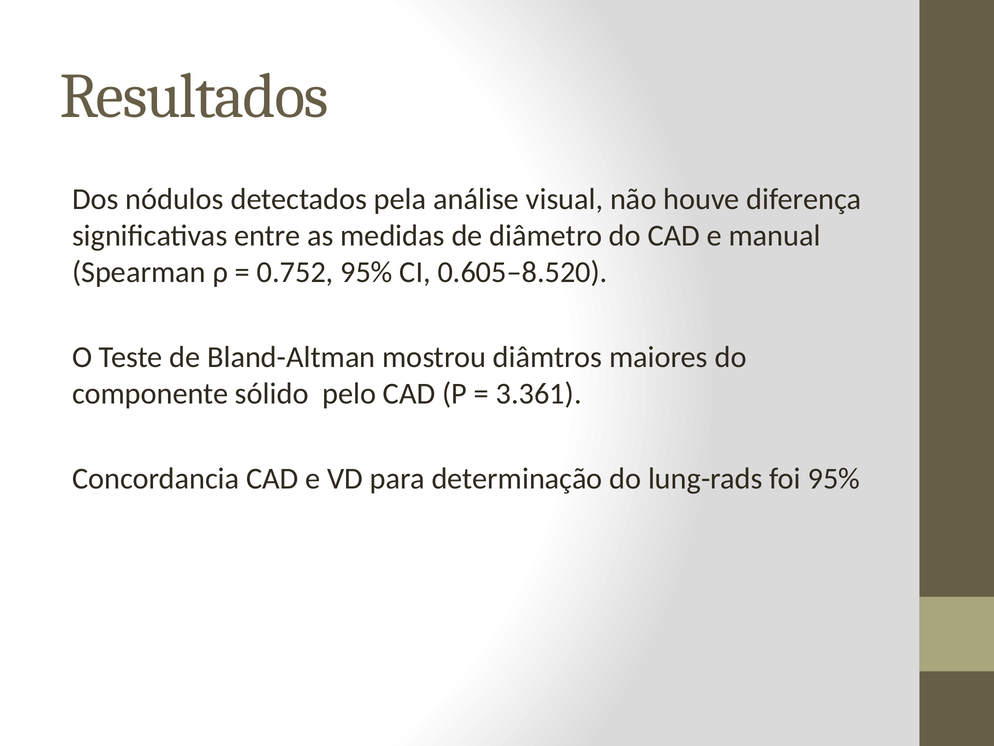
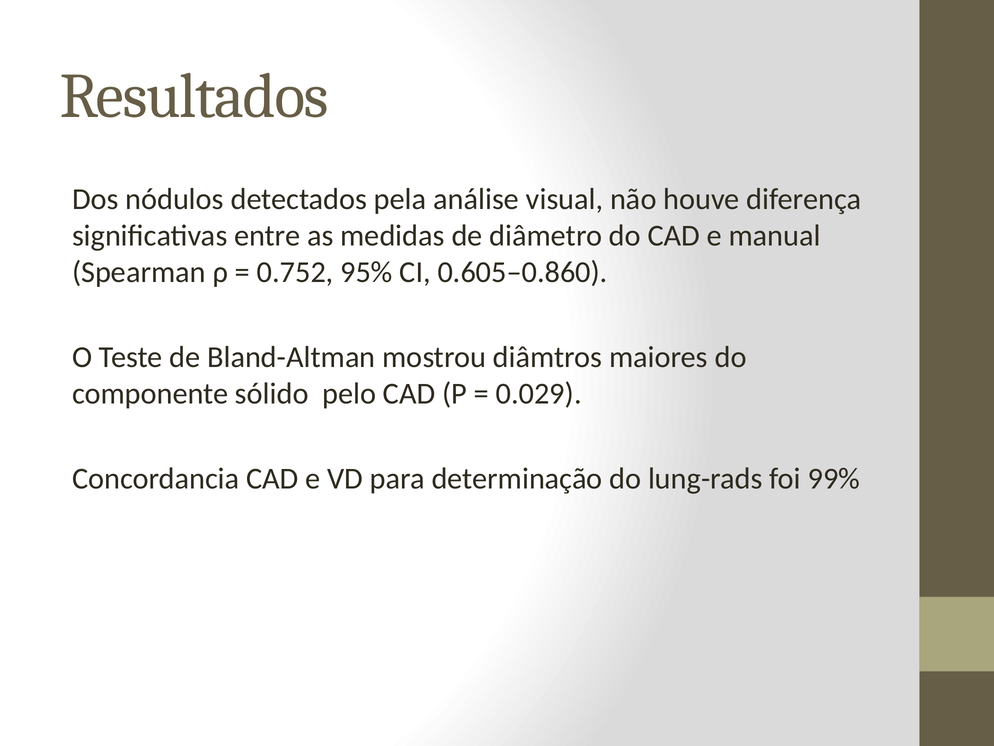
0.605–8.520: 0.605–8.520 -> 0.605–0.860
3.361: 3.361 -> 0.029
foi 95%: 95% -> 99%
